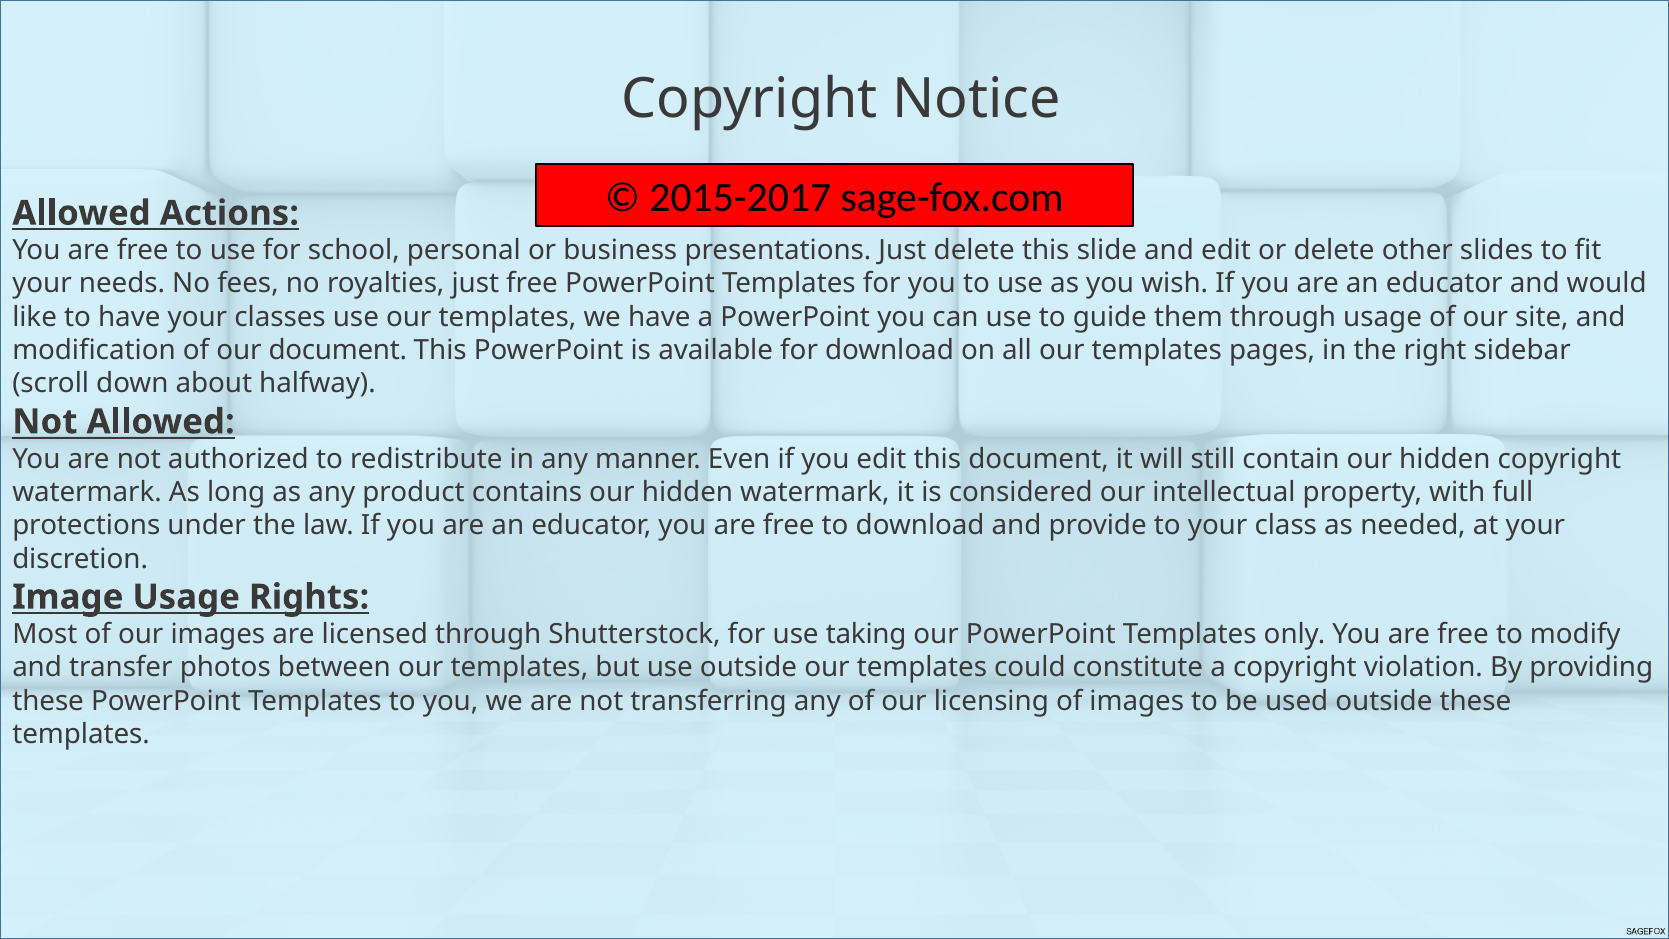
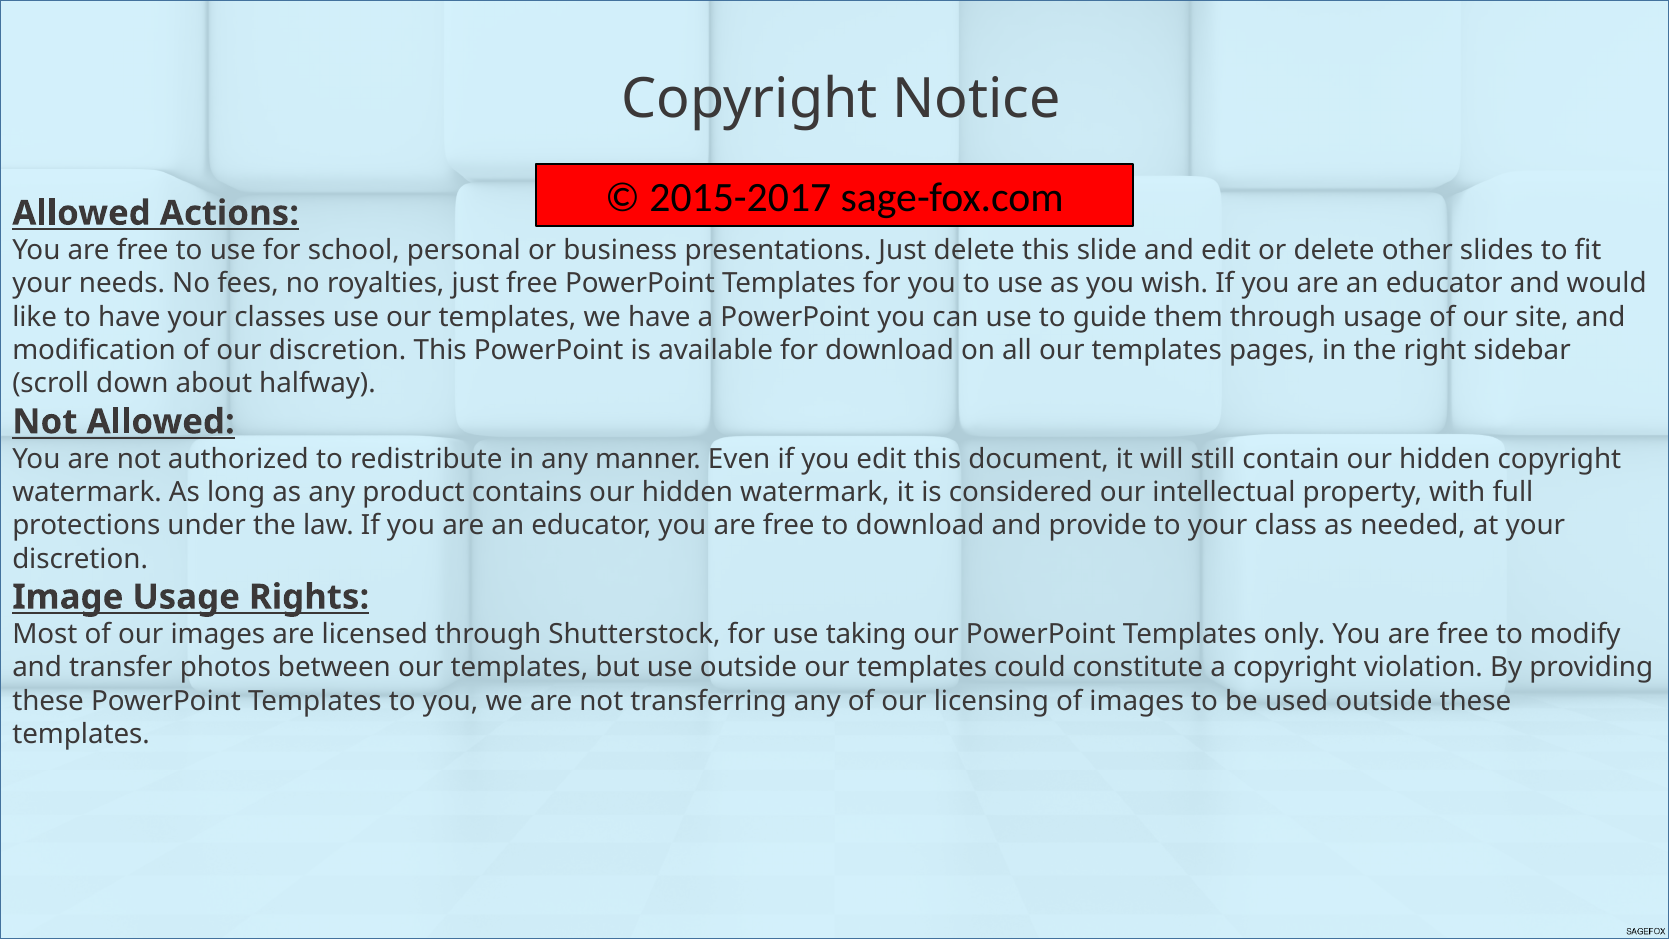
our document: document -> discretion
